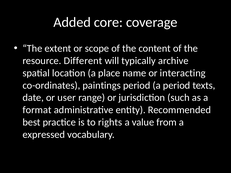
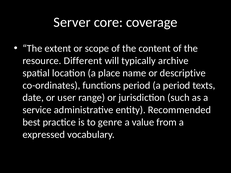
Added: Added -> Server
interacting: interacting -> descriptive
paintings: paintings -> functions
format: format -> service
rights: rights -> genre
